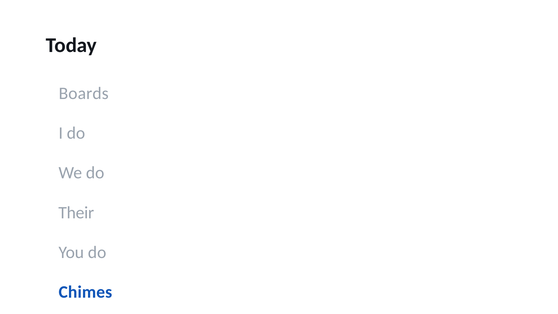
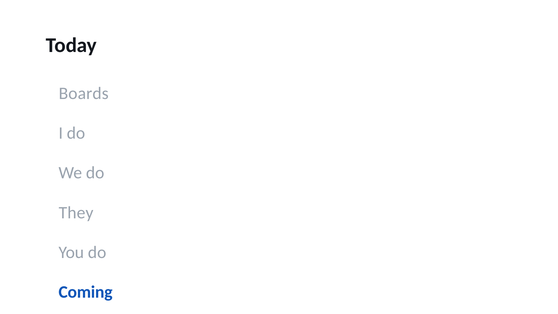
Their: Their -> They
Chimes: Chimes -> Coming
